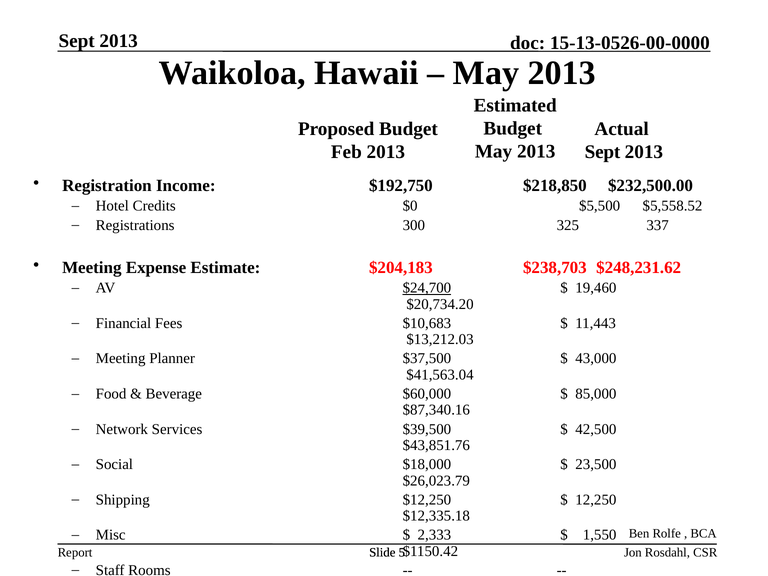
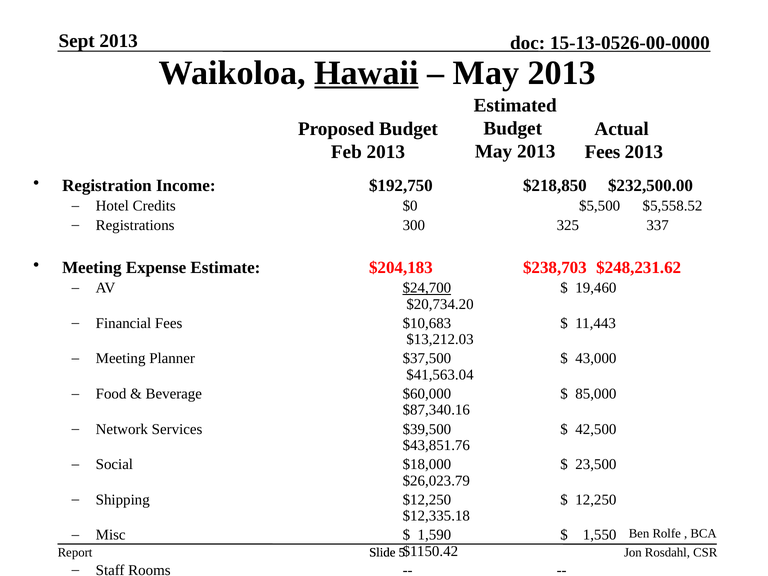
Hawaii underline: none -> present
Sept at (603, 152): Sept -> Fees
2,333: 2,333 -> 1,590
